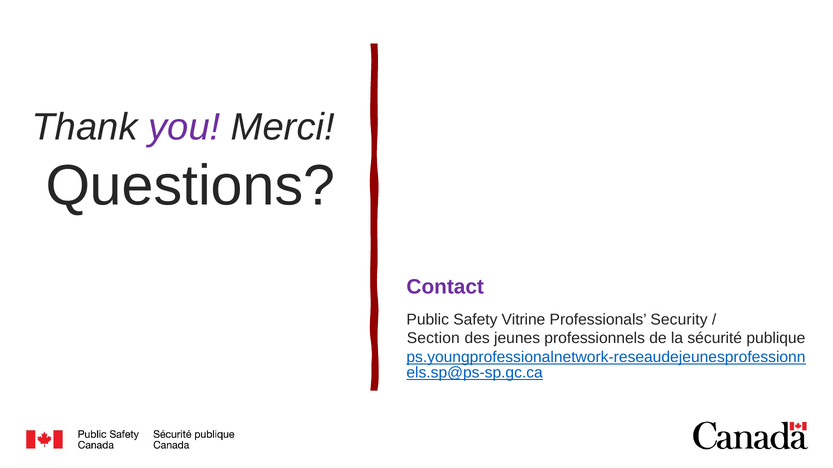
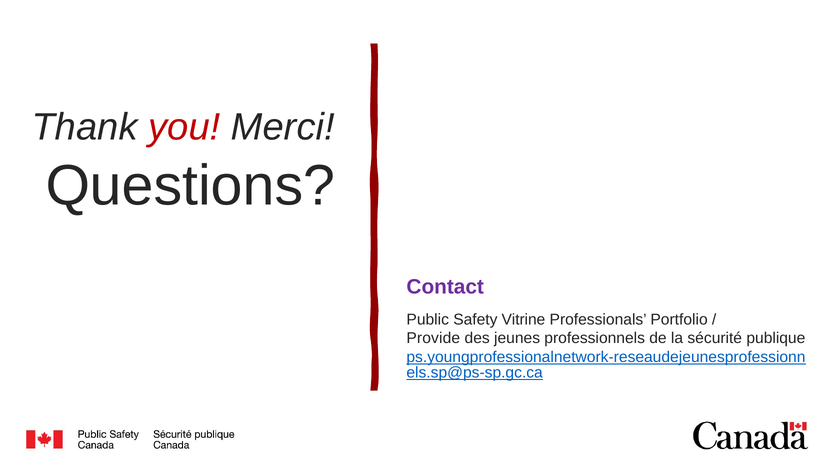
you colour: purple -> red
Security: Security -> Portfolio
Section: Section -> Provide
